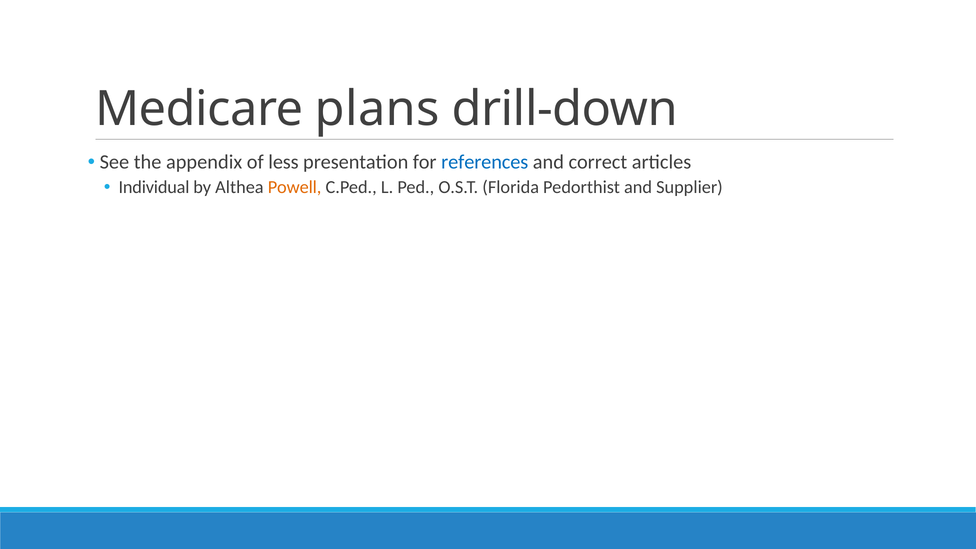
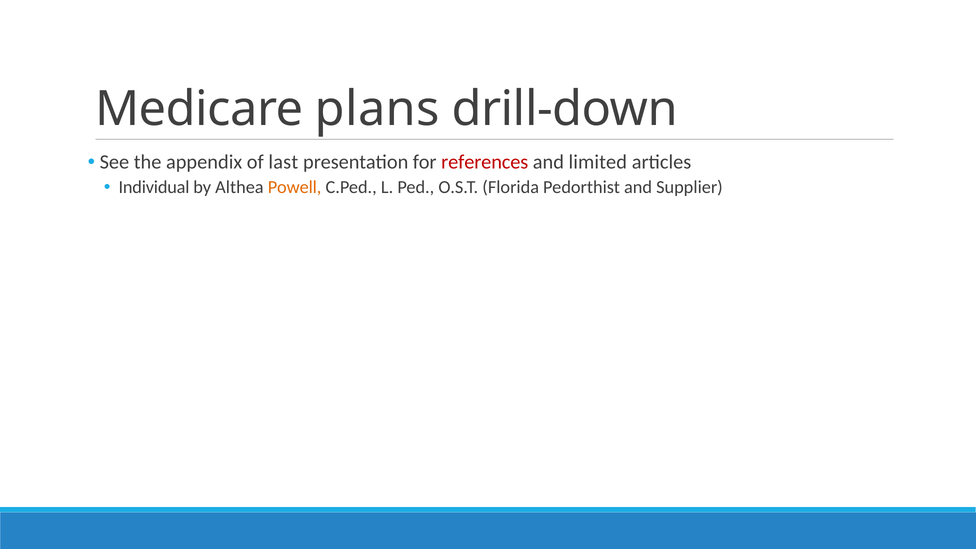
less: less -> last
references colour: blue -> red
correct: correct -> limited
